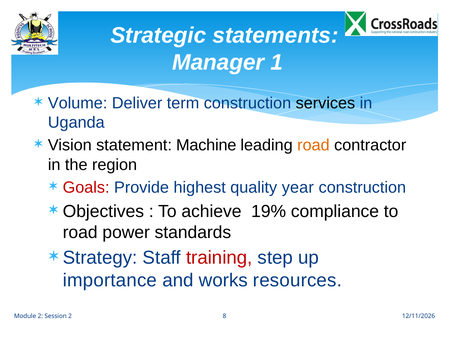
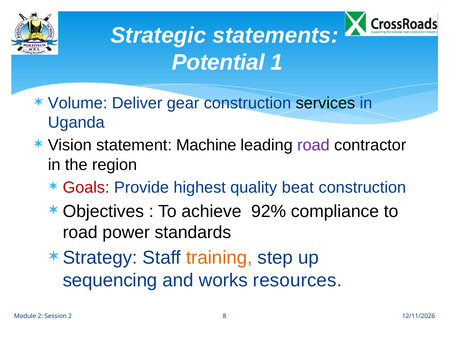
Manager: Manager -> Potential
term: term -> gear
road at (313, 145) colour: orange -> purple
year: year -> beat
19%: 19% -> 92%
training colour: red -> orange
importance: importance -> sequencing
